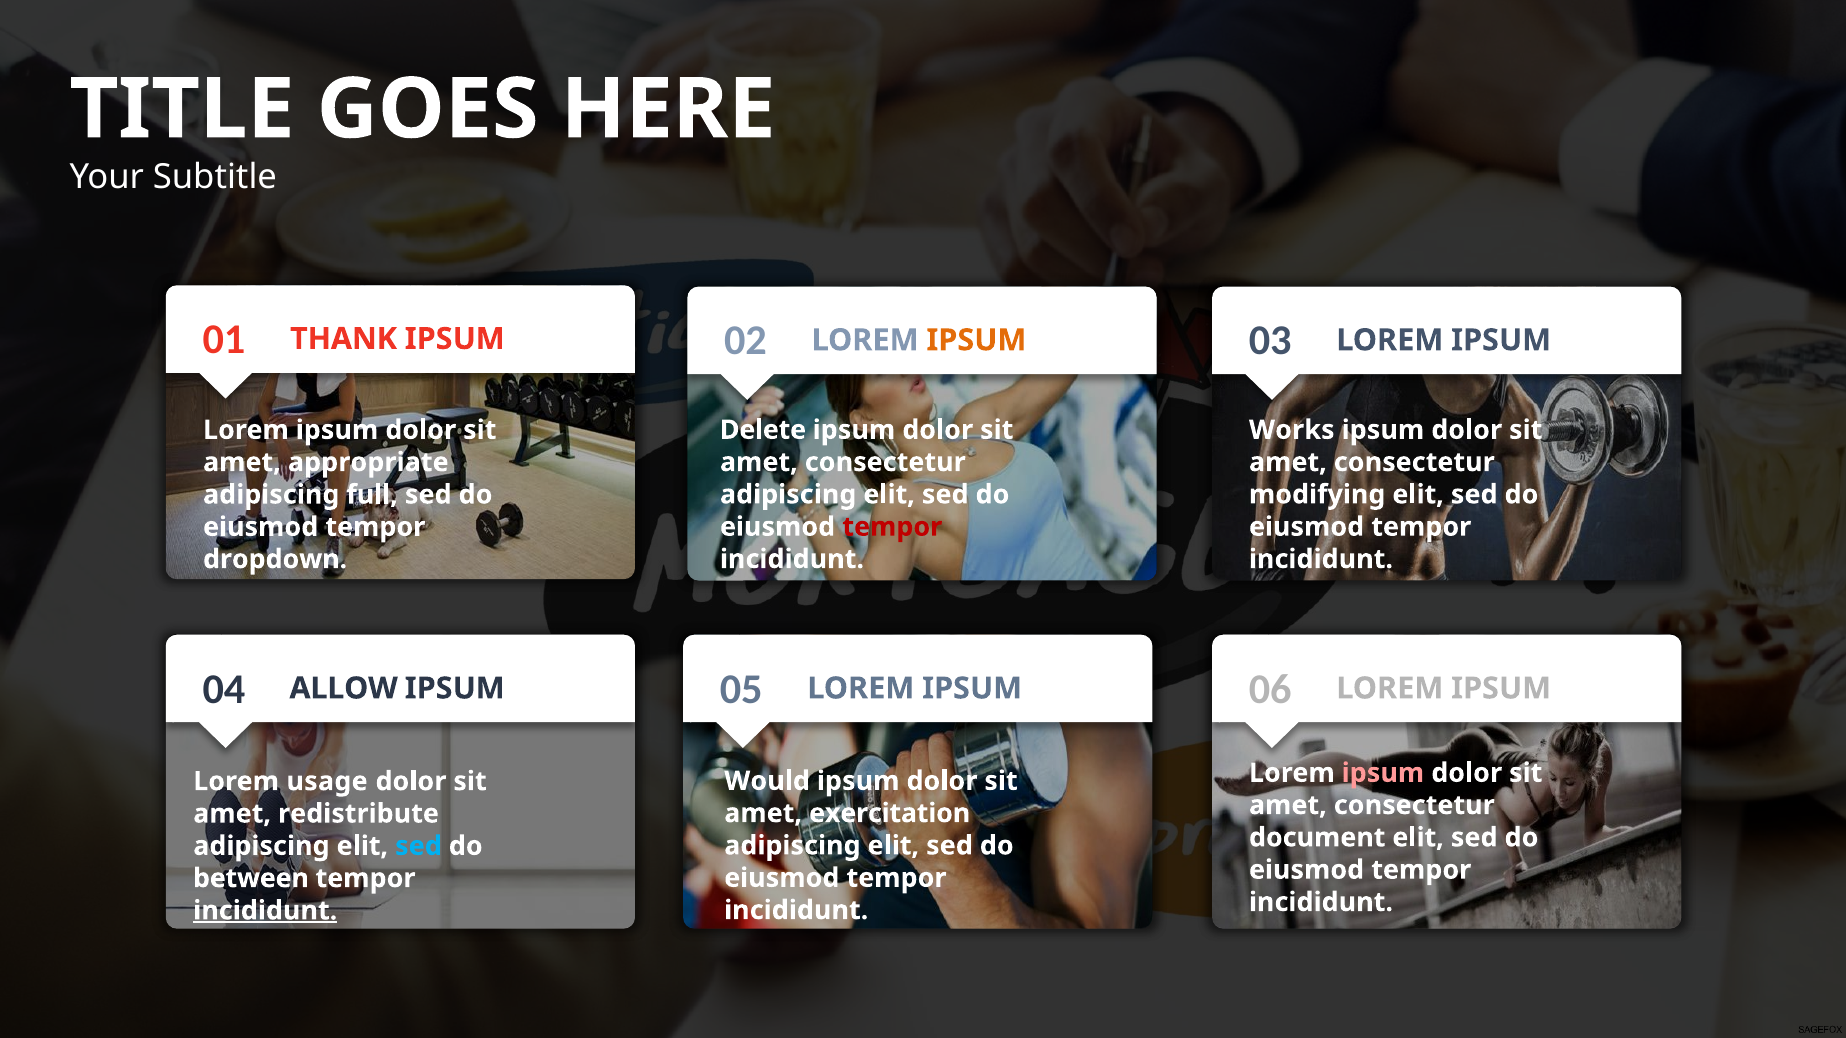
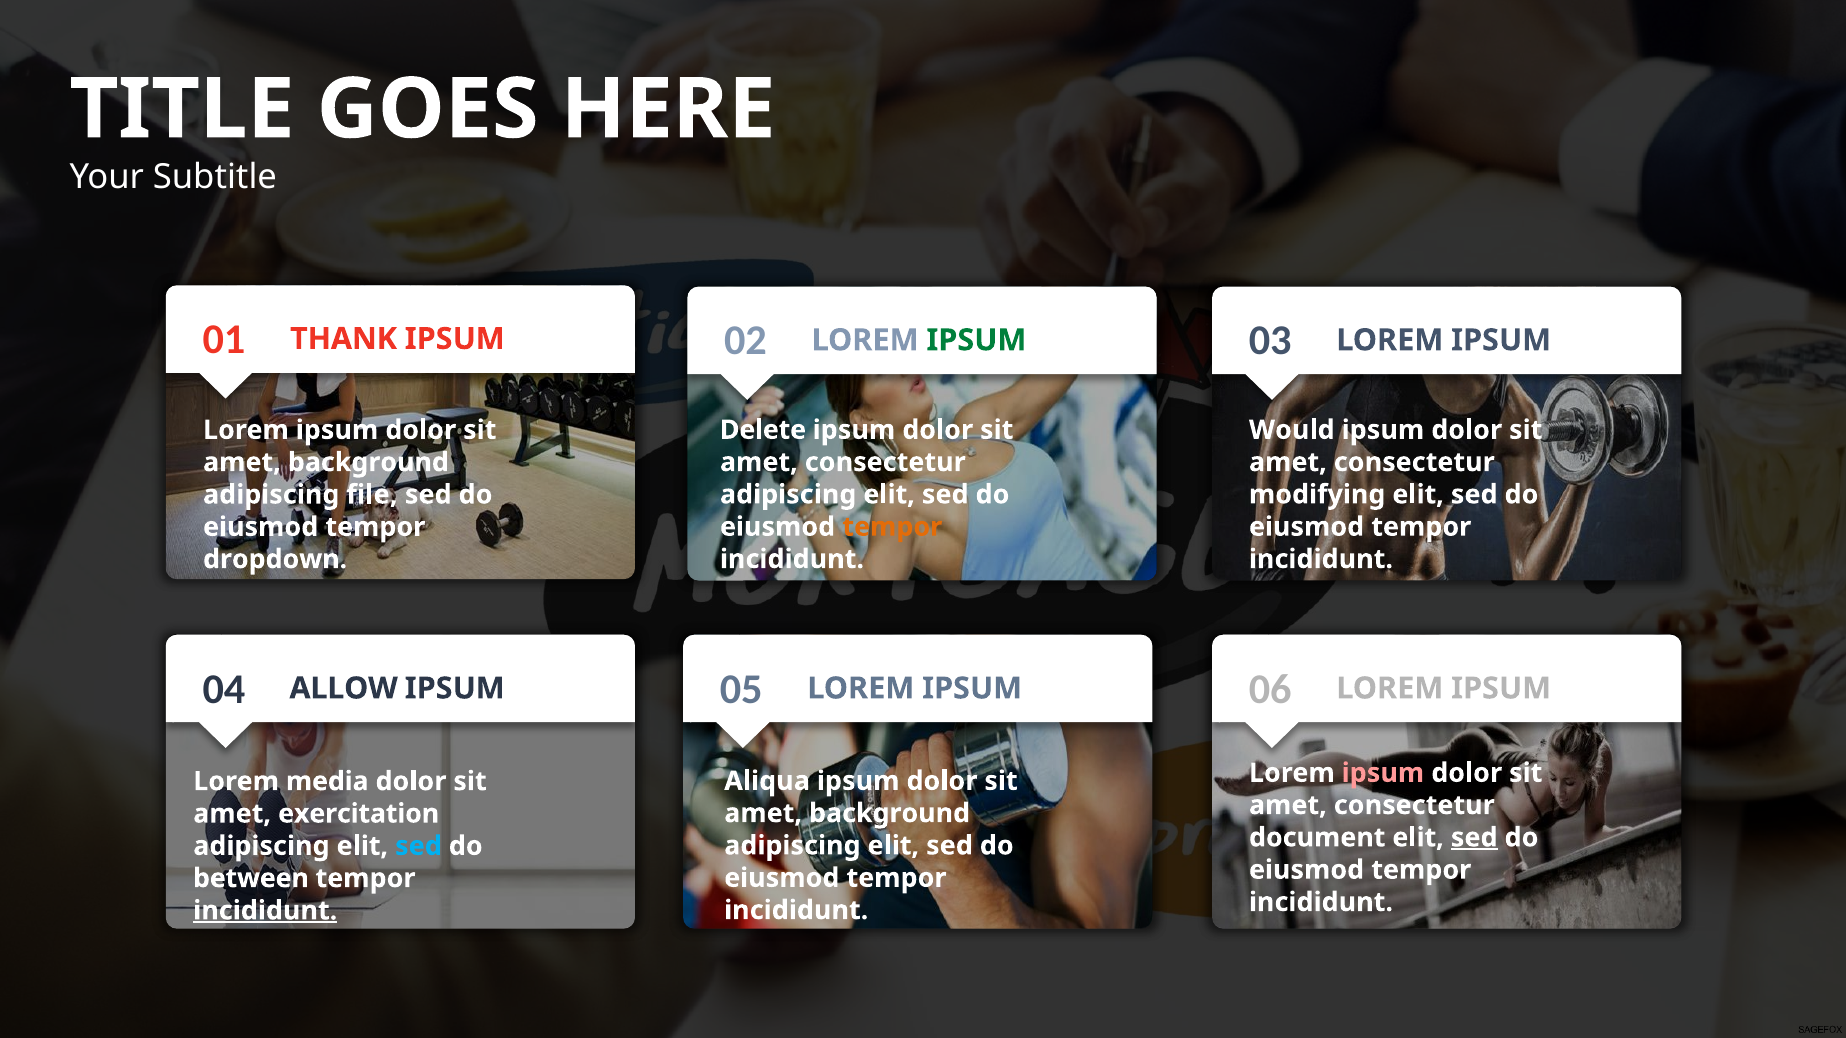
IPSUM at (976, 340) colour: orange -> green
Works: Works -> Would
appropriate at (368, 462): appropriate -> background
full: full -> file
tempor at (892, 527) colour: red -> orange
Would: Would -> Aliqua
usage: usage -> media
exercitation at (890, 814): exercitation -> background
redistribute: redistribute -> exercitation
sed at (1474, 838) underline: none -> present
